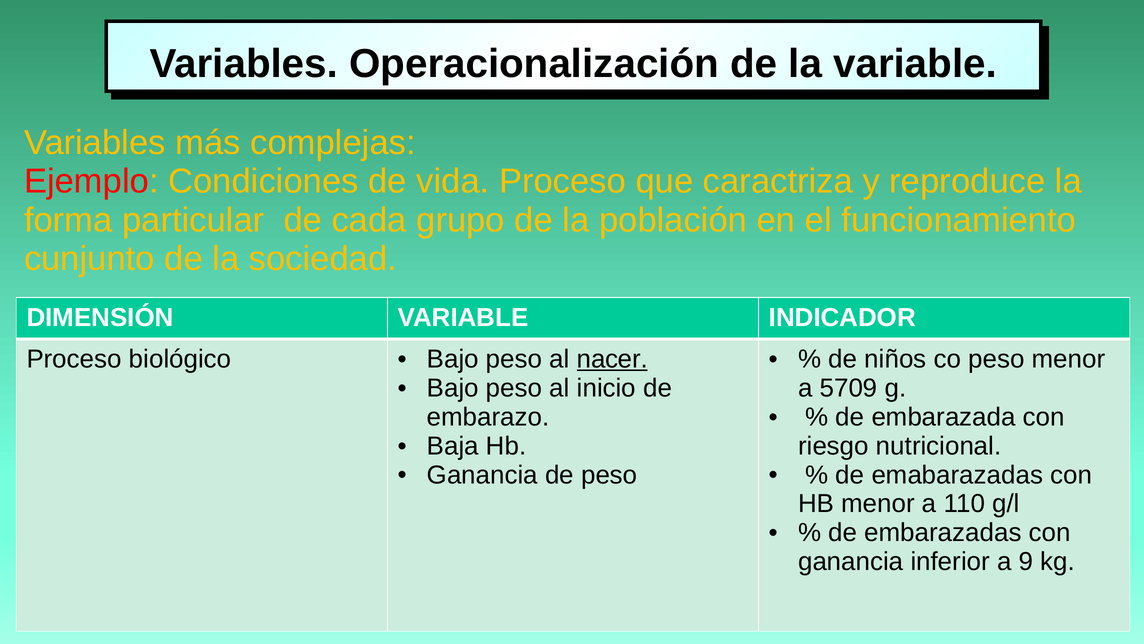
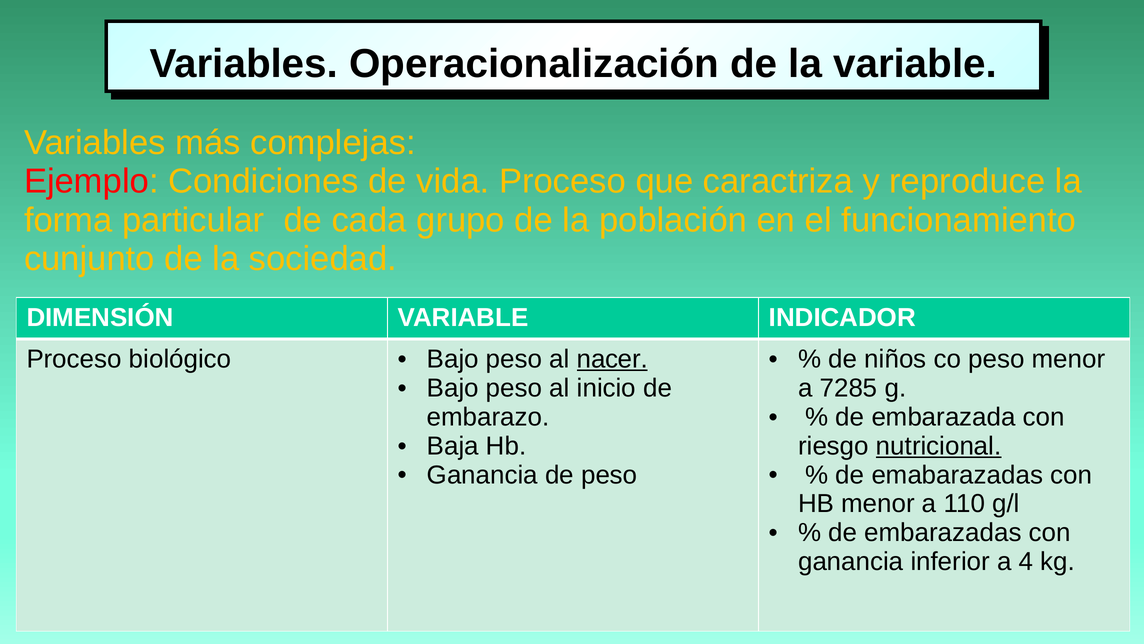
5709: 5709 -> 7285
nutricional underline: none -> present
9: 9 -> 4
